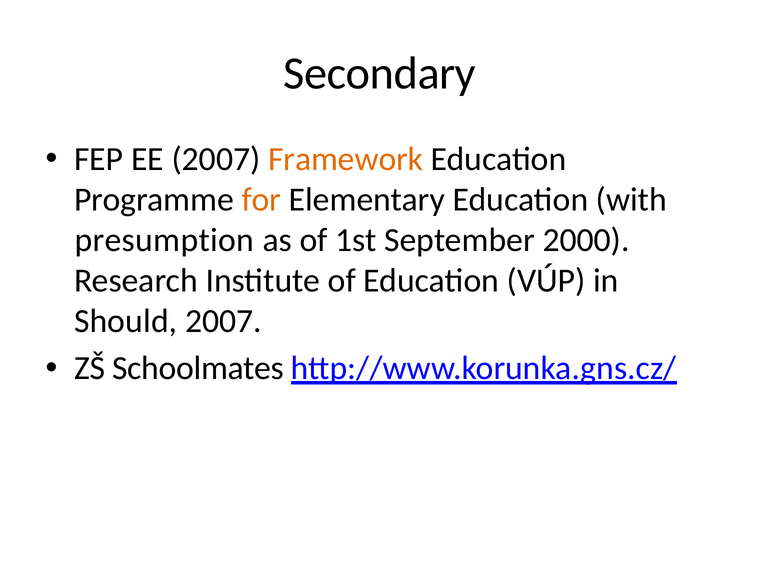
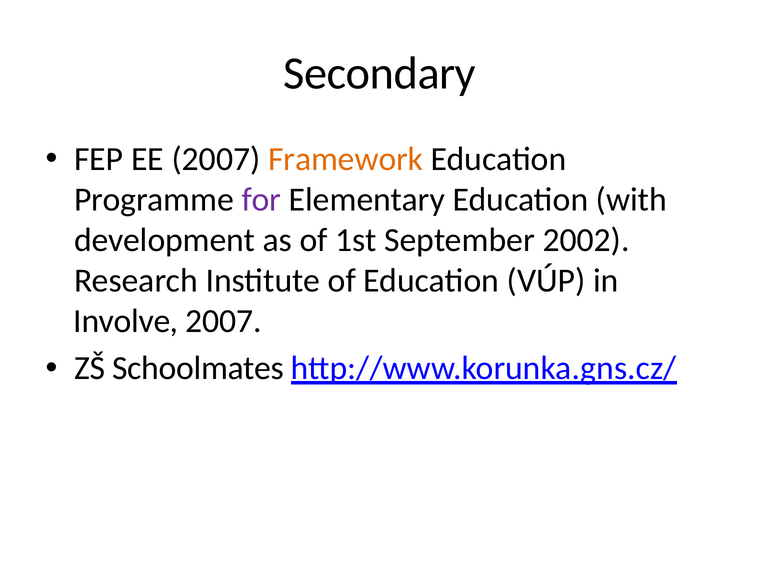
for colour: orange -> purple
presumption: presumption -> development
2000: 2000 -> 2002
Should: Should -> Involve
